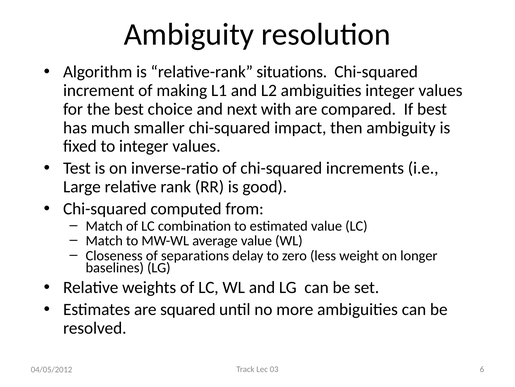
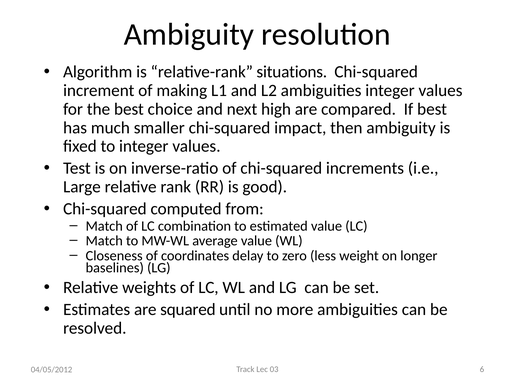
with: with -> high
separations: separations -> coordinates
